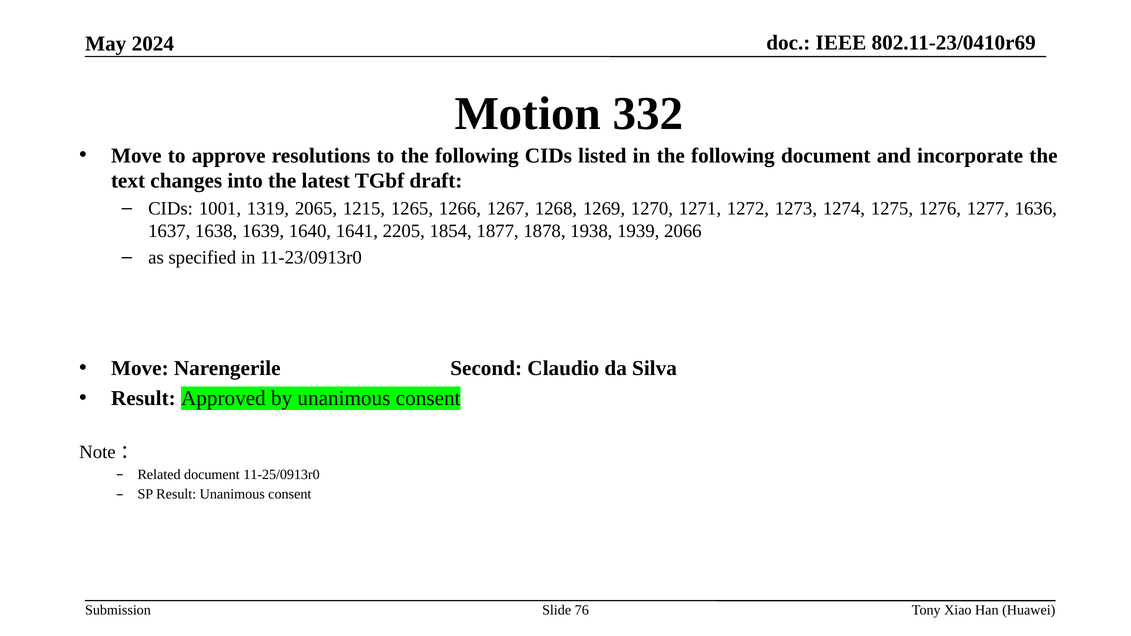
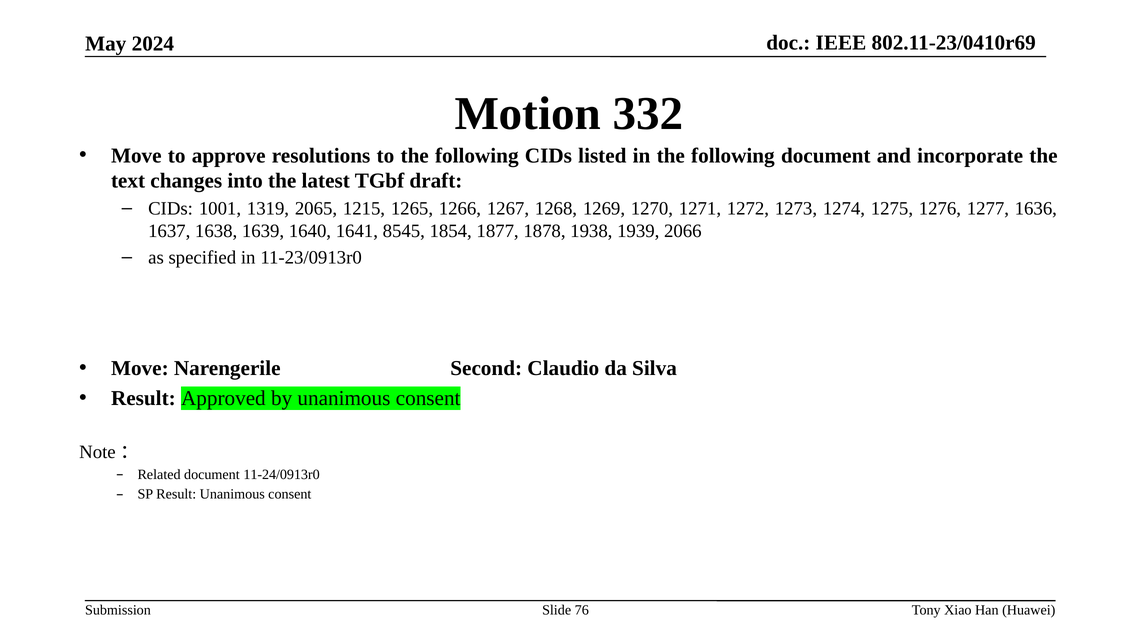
2205: 2205 -> 8545
11-25/0913r0: 11-25/0913r0 -> 11-24/0913r0
